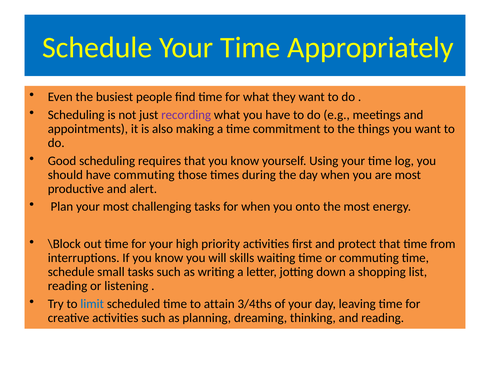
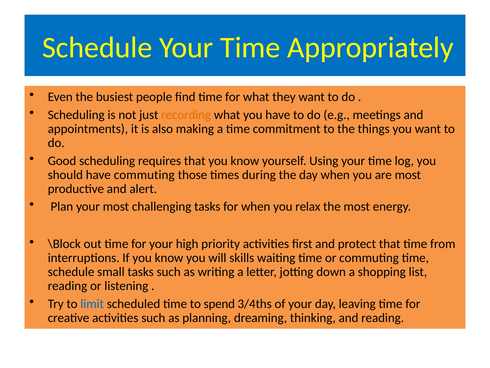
recording colour: purple -> orange
onto: onto -> relax
attain: attain -> spend
